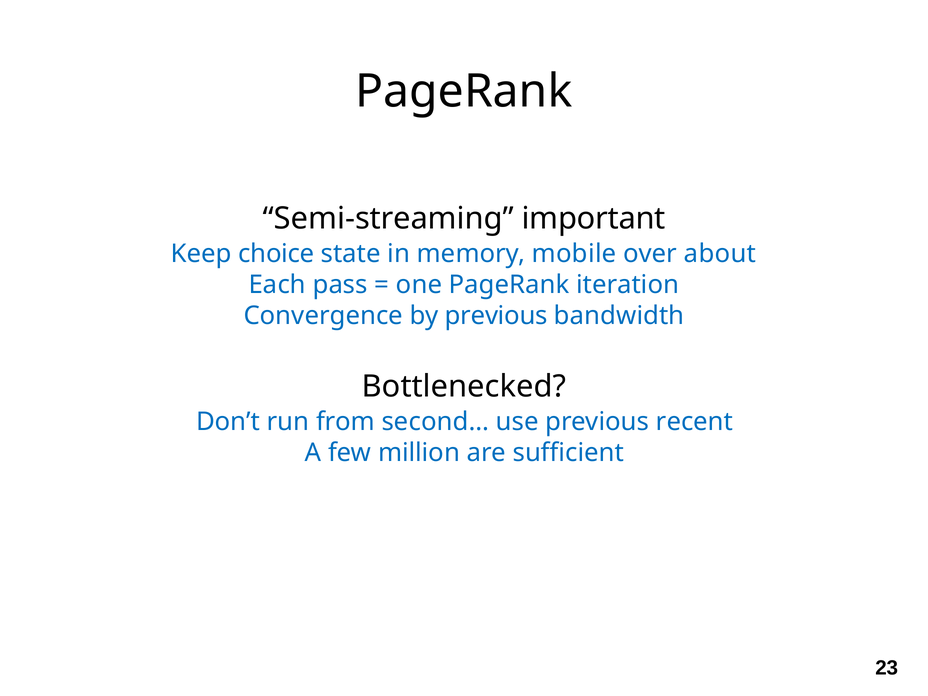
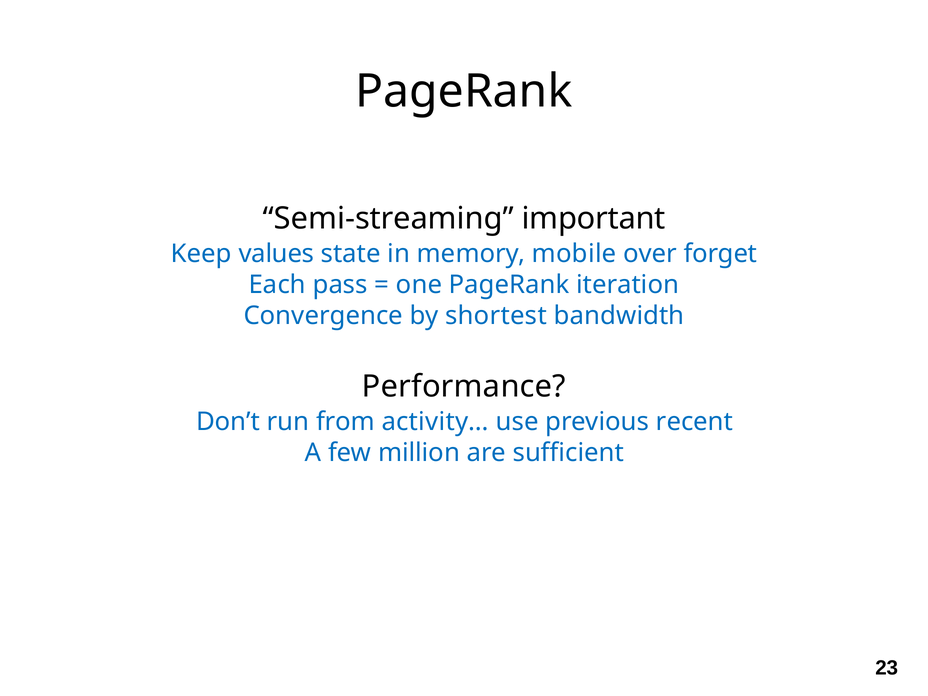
choice: choice -> values
about: about -> forget
by previous: previous -> shortest
Bottlenecked: Bottlenecked -> Performance
second…: second… -> activity…
